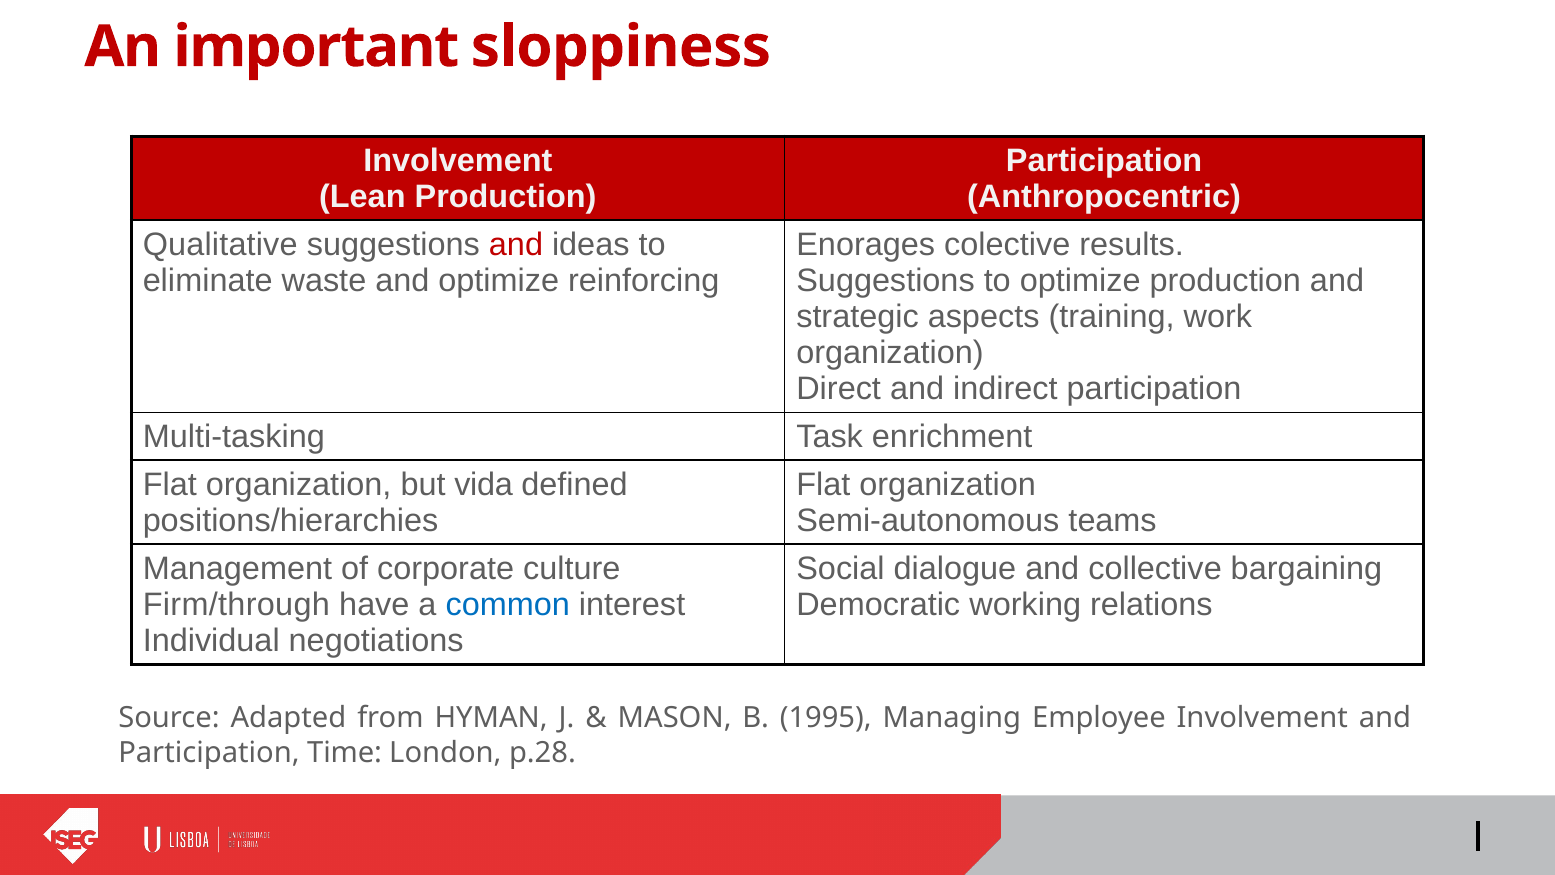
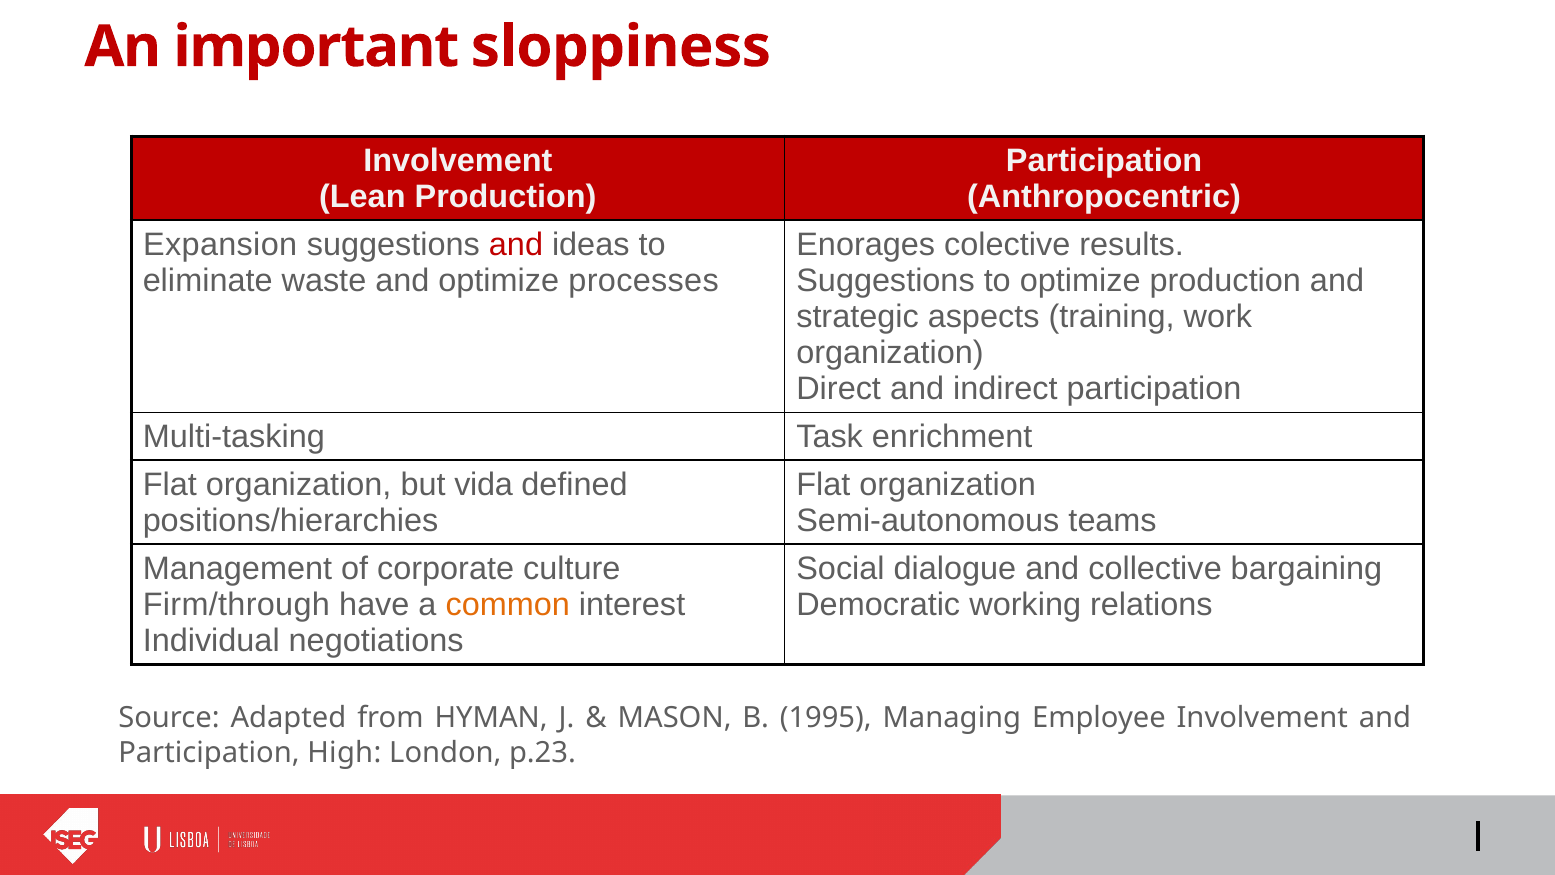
Qualitative: Qualitative -> Expansion
reinforcing: reinforcing -> processes
common colour: blue -> orange
Time: Time -> High
p.28: p.28 -> p.23
